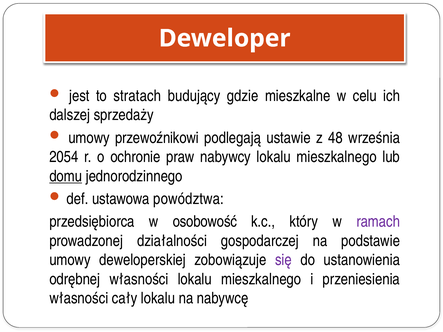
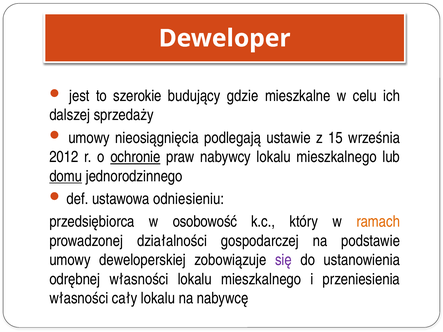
stratach: stratach -> szerokie
przewoźnikowi: przewoźnikowi -> nieosiągnięcia
48: 48 -> 15
2054: 2054 -> 2012
ochronie underline: none -> present
powództwa: powództwa -> odniesieniu
ramach colour: purple -> orange
